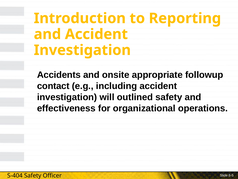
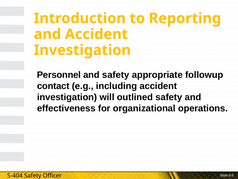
Accidents: Accidents -> Personnel
and onsite: onsite -> safety
